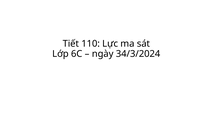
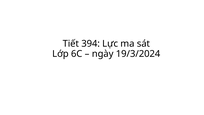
110: 110 -> 394
34/3/2024: 34/3/2024 -> 19/3/2024
